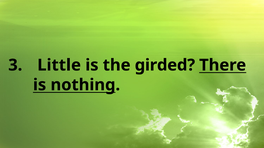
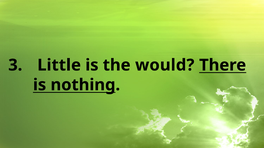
girded: girded -> would
